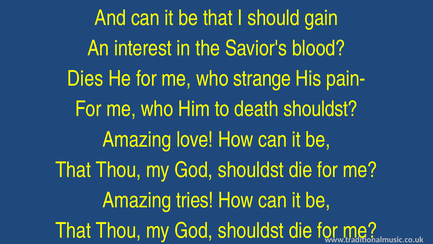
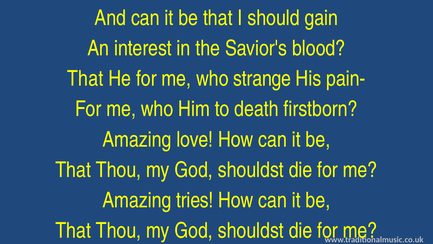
Dies at (85, 79): Dies -> That
death shouldst: shouldst -> firstborn
